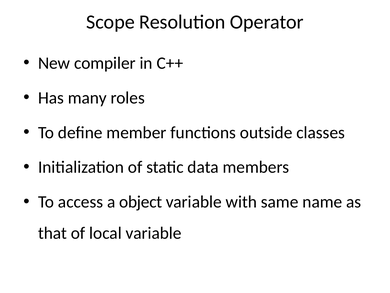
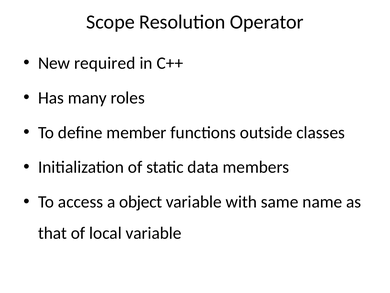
compiler: compiler -> required
